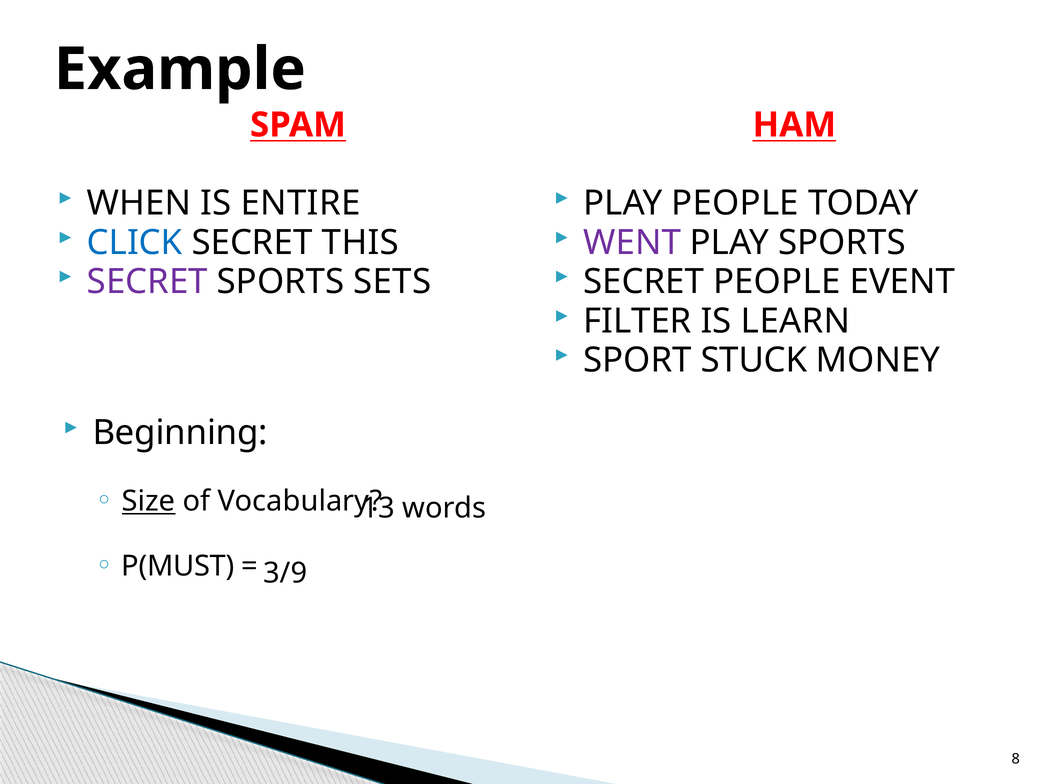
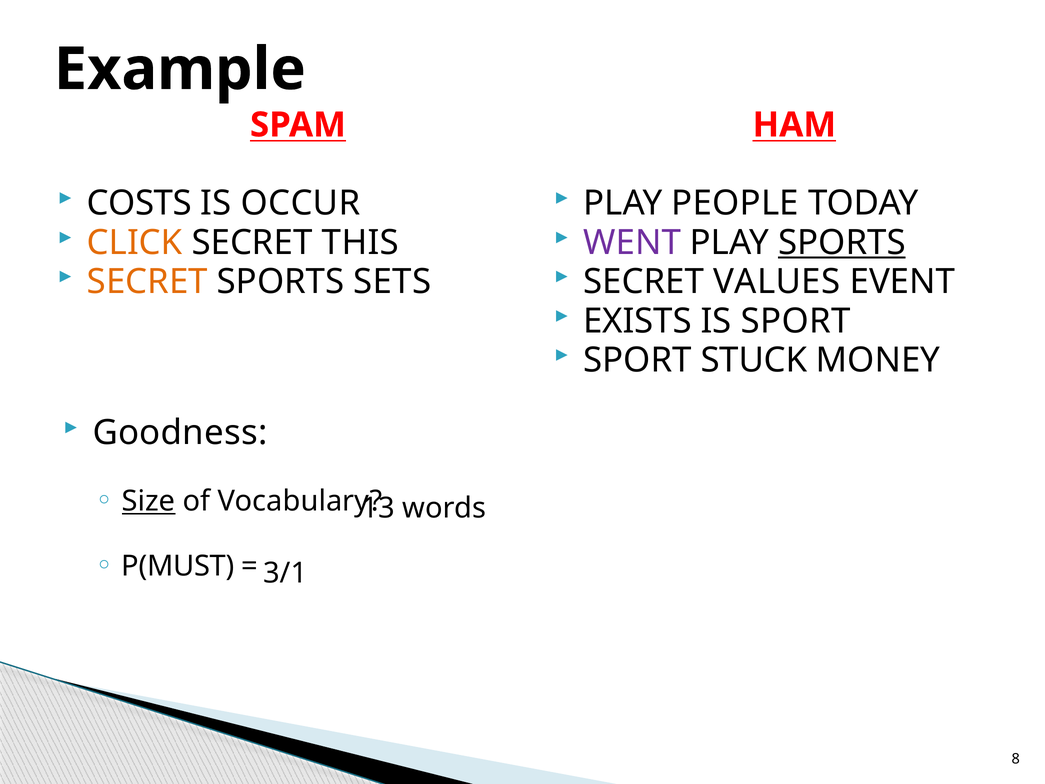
WHEN: WHEN -> COSTS
ENTIRE: ENTIRE -> OCCUR
CLICK colour: blue -> orange
SPORTS at (842, 243) underline: none -> present
SECRET PEOPLE: PEOPLE -> VALUES
SECRET at (147, 282) colour: purple -> orange
FILTER: FILTER -> EXISTS
IS LEARN: LEARN -> SPORT
Beginning: Beginning -> Goodness
3/9: 3/9 -> 3/1
